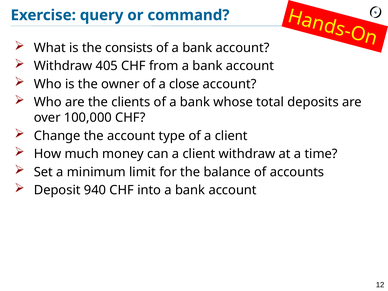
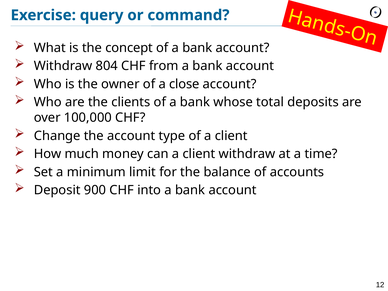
consists: consists -> concept
405: 405 -> 804
940: 940 -> 900
